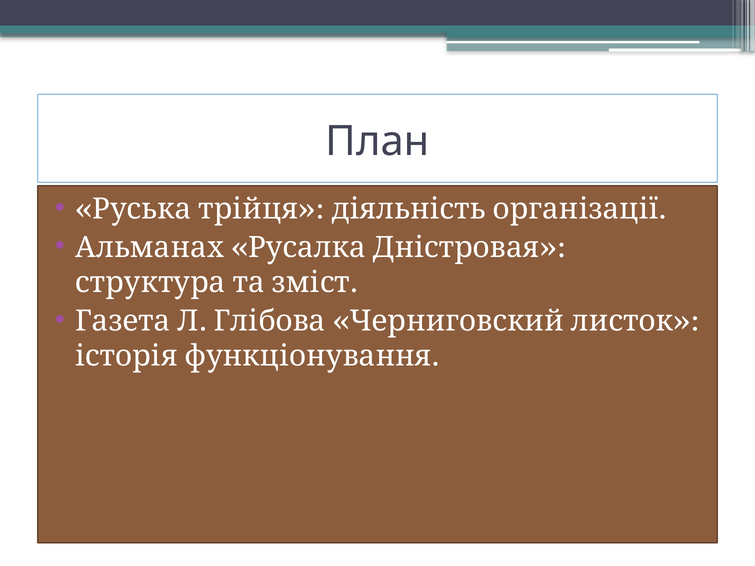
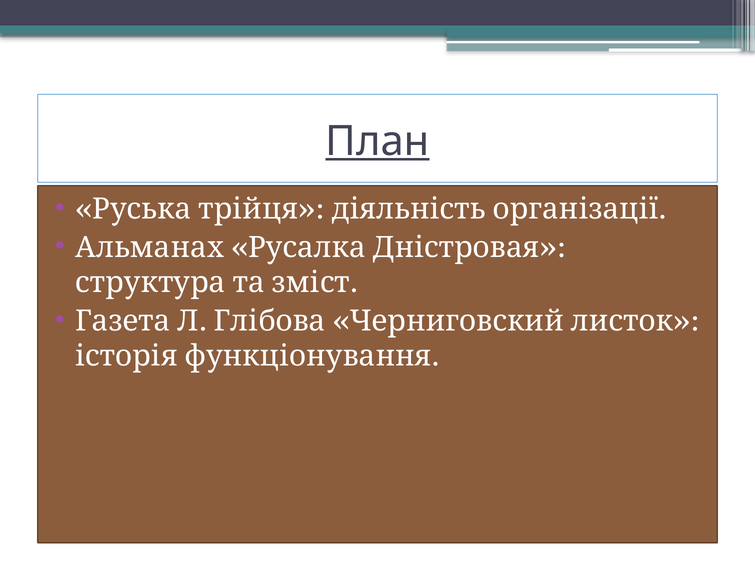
План underline: none -> present
